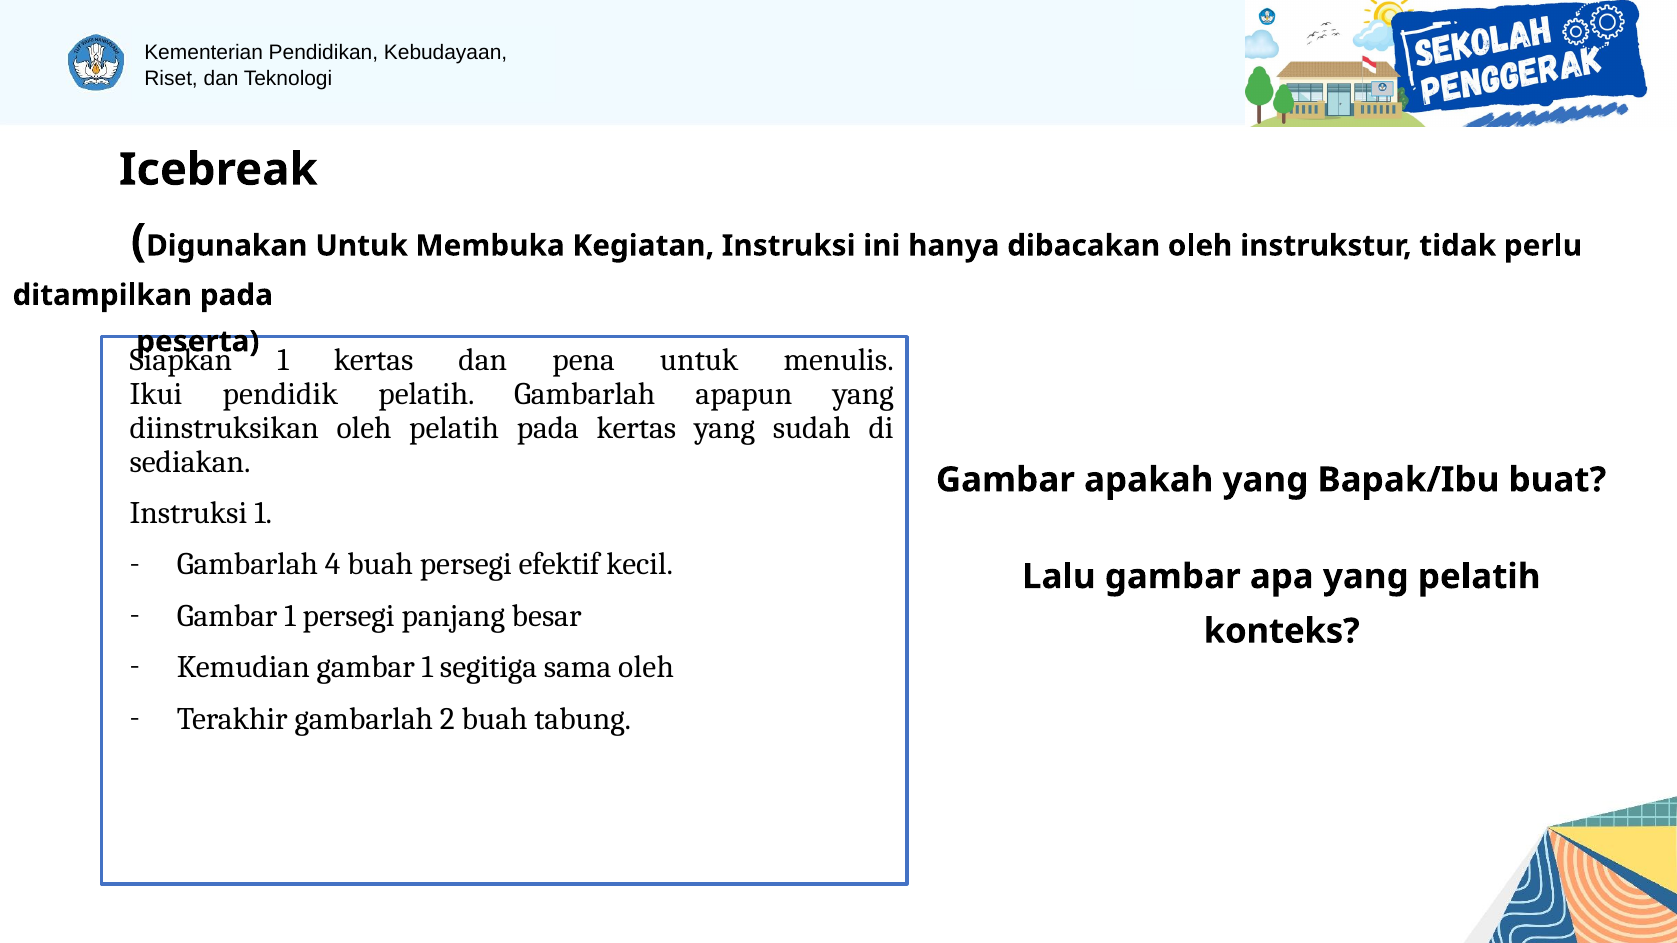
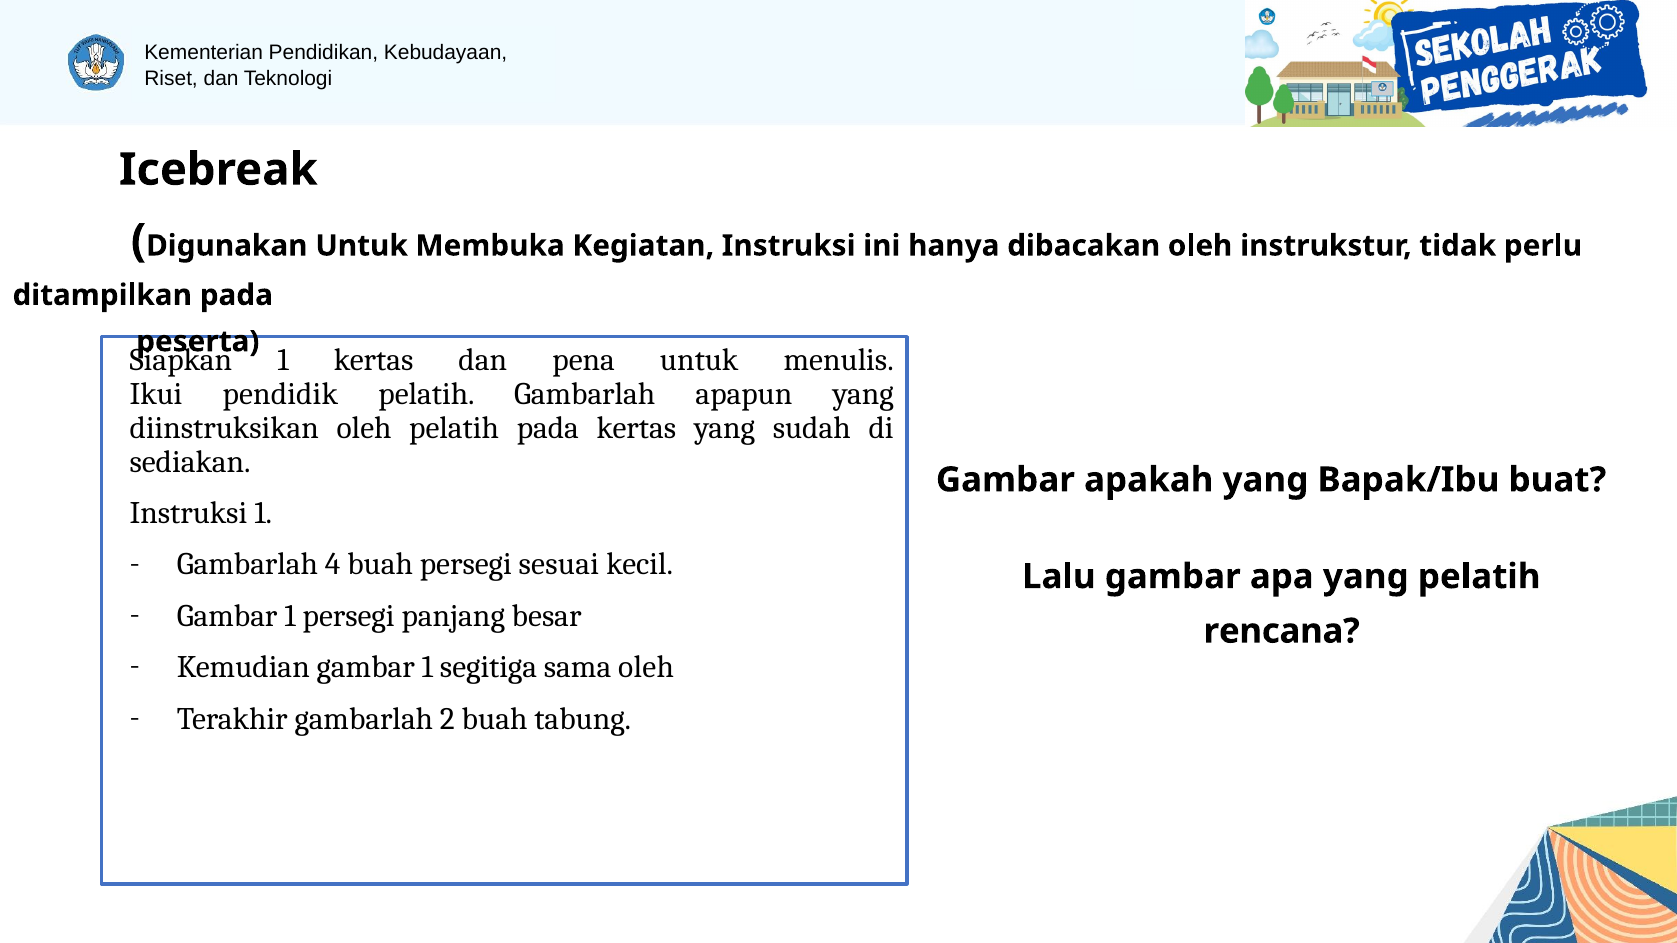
efektif: efektif -> sesuai
konteks: konteks -> rencana
